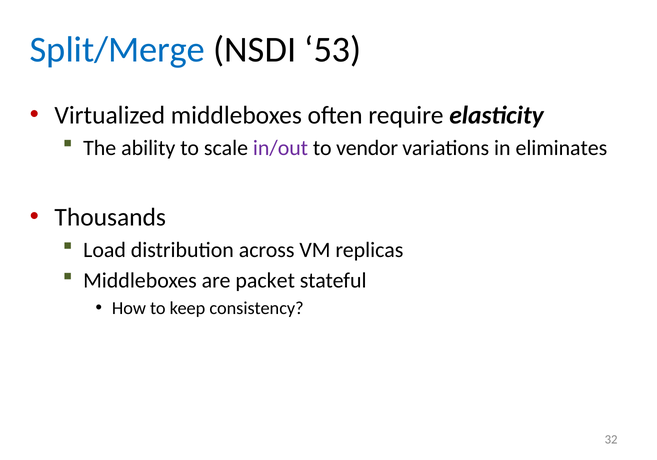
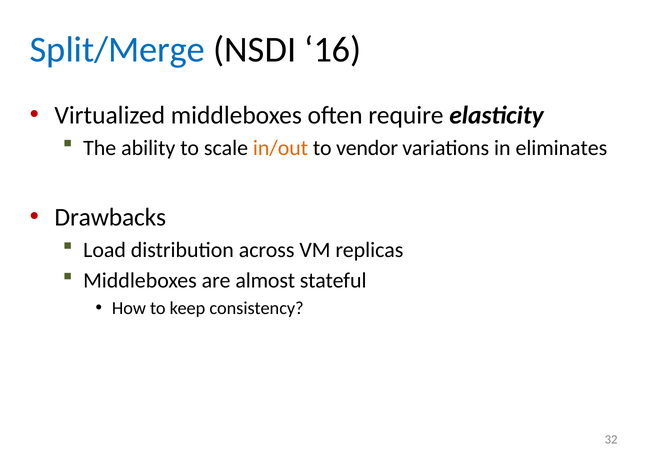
53: 53 -> 16
in/out colour: purple -> orange
Thousands: Thousands -> Drawbacks
packet: packet -> almost
